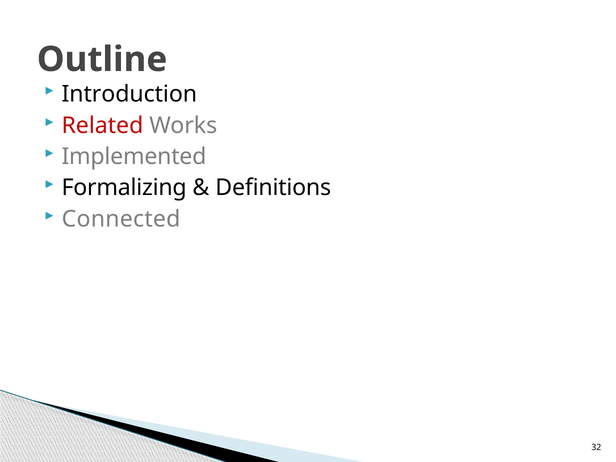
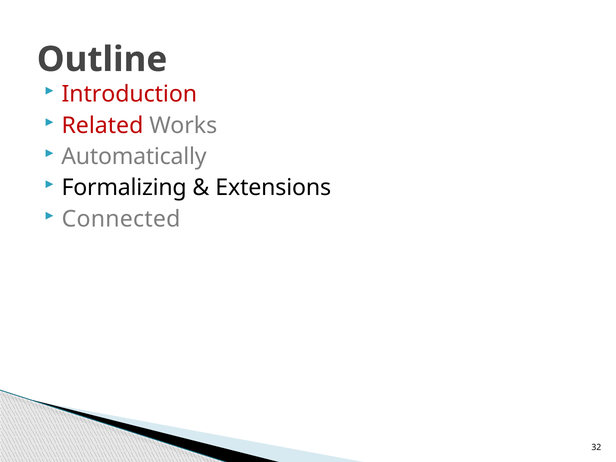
Introduction colour: black -> red
Implemented: Implemented -> Automatically
Definitions: Definitions -> Extensions
